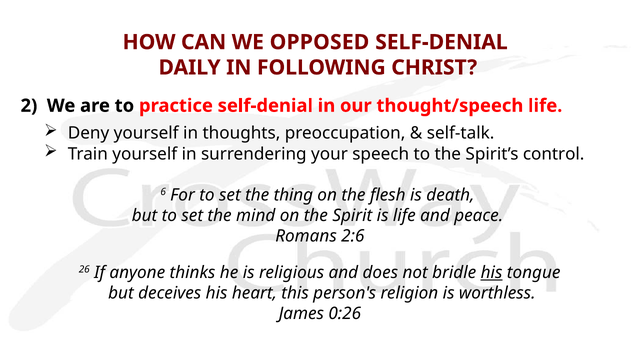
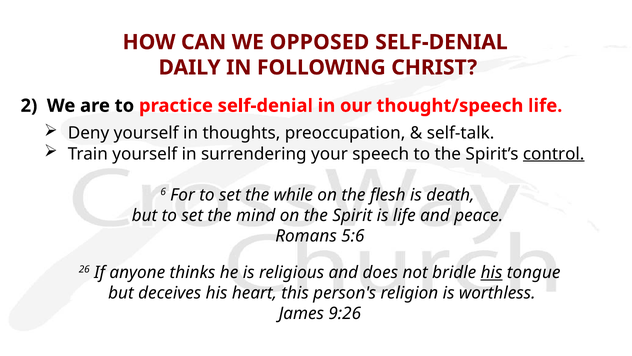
control underline: none -> present
thing: thing -> while
2:6: 2:6 -> 5:6
0:26: 0:26 -> 9:26
